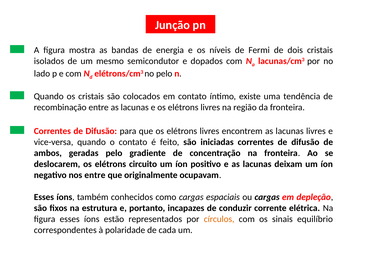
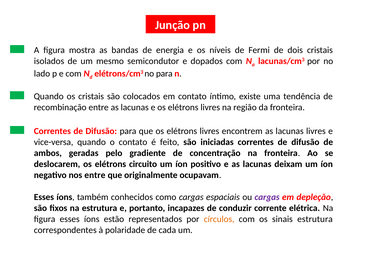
no pelo: pelo -> para
cargas at (267, 197) colour: black -> purple
sinais equilíbrio: equilíbrio -> estrutura
